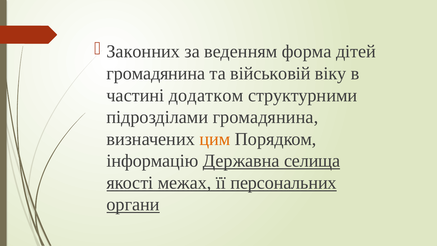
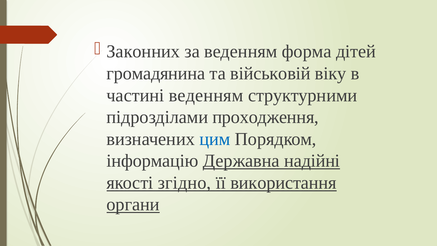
частині додатком: додатком -> веденням
підрозділами громадянина: громадянина -> проходження
цим colour: orange -> blue
селища: селища -> надійні
межах: межах -> згідно
персональних: персональних -> використання
